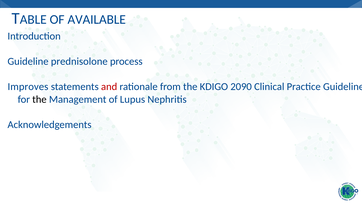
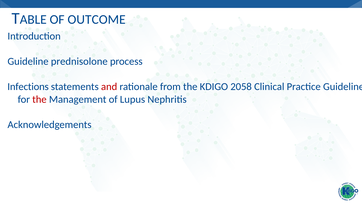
AVAILABLE: AVAILABLE -> OUTCOME
Improves: Improves -> Infections
2090: 2090 -> 2058
the at (39, 100) colour: black -> red
